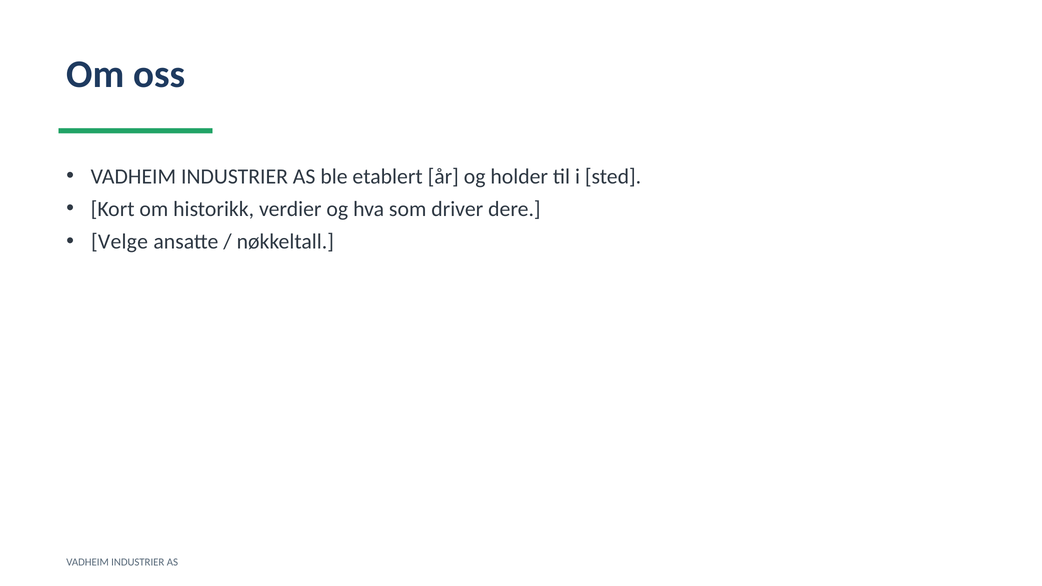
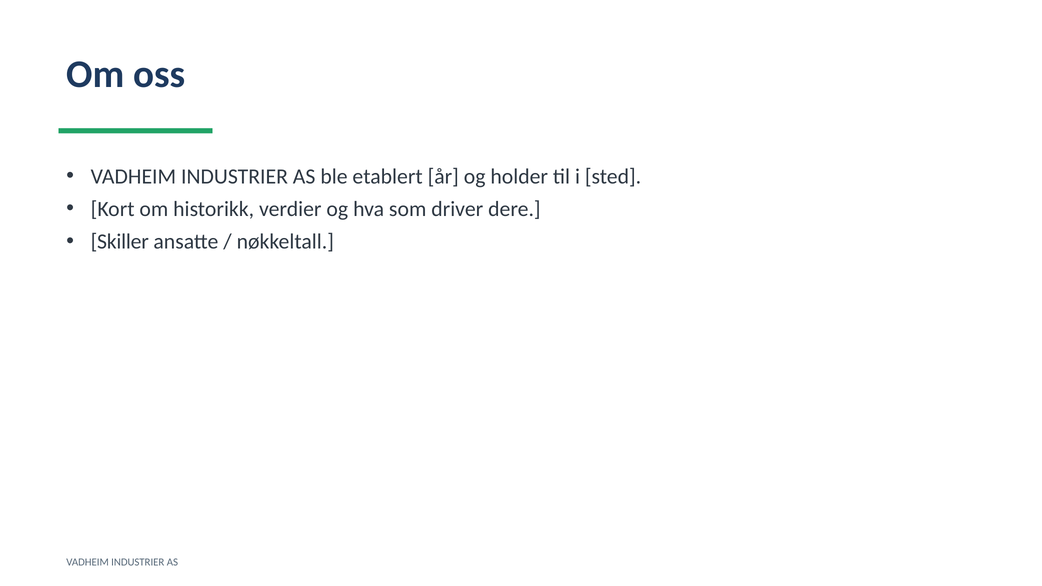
Velge: Velge -> Skiller
